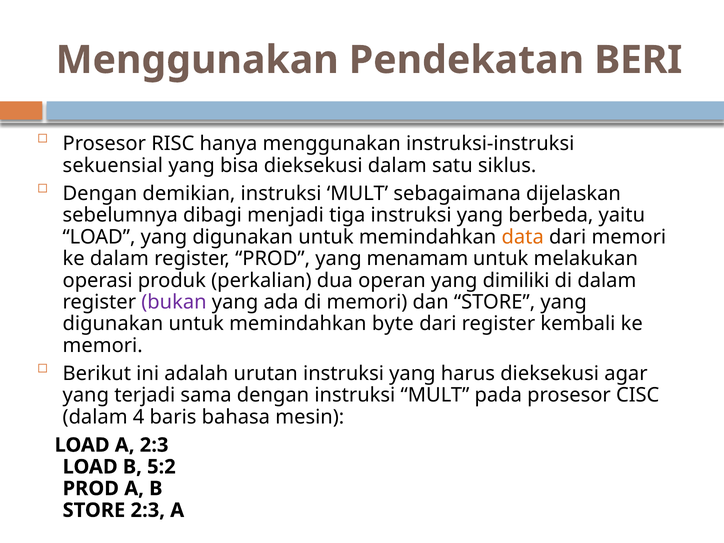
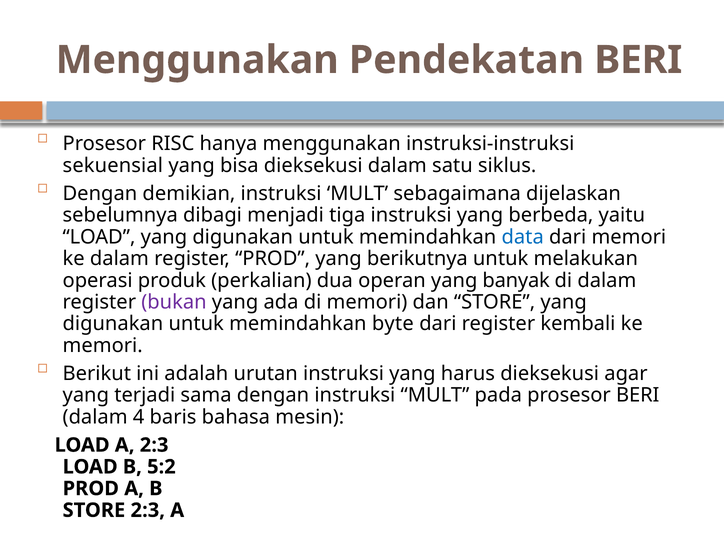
data colour: orange -> blue
menamam: menamam -> berikutnya
dimiliki: dimiliki -> banyak
prosesor CISC: CISC -> BERI
